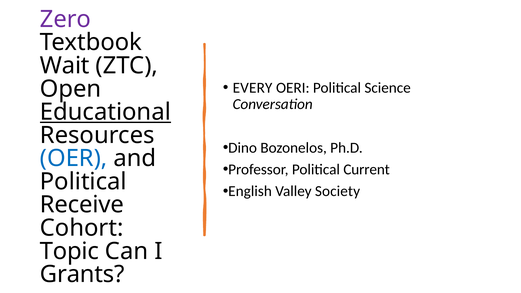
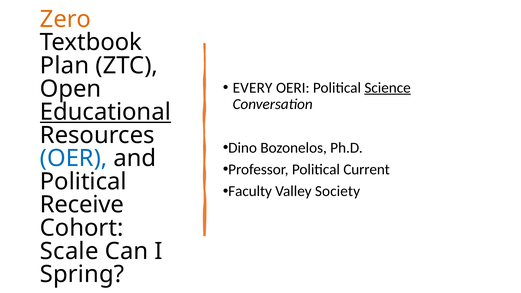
Zero colour: purple -> orange
Wait: Wait -> Plan
Science underline: none -> present
English: English -> Faculty
Topic: Topic -> Scale
Grants: Grants -> Spring
